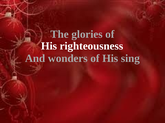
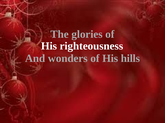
sing: sing -> hills
